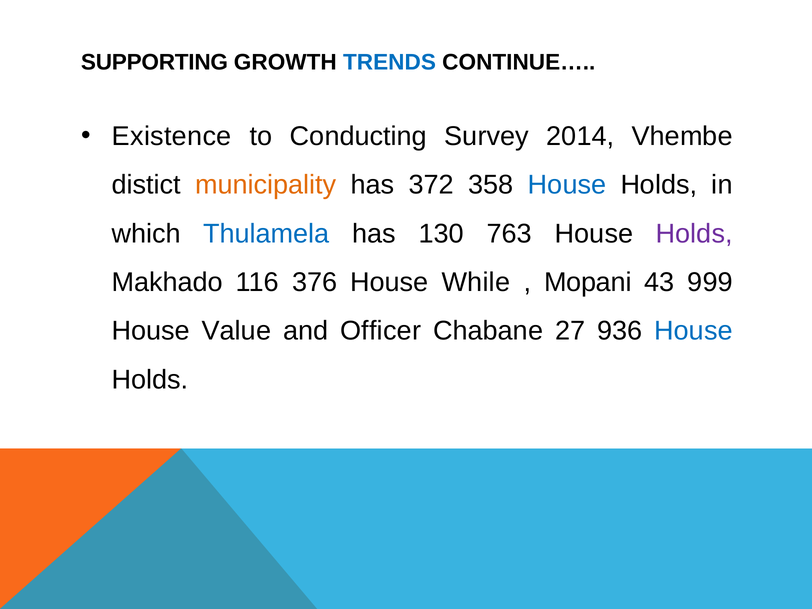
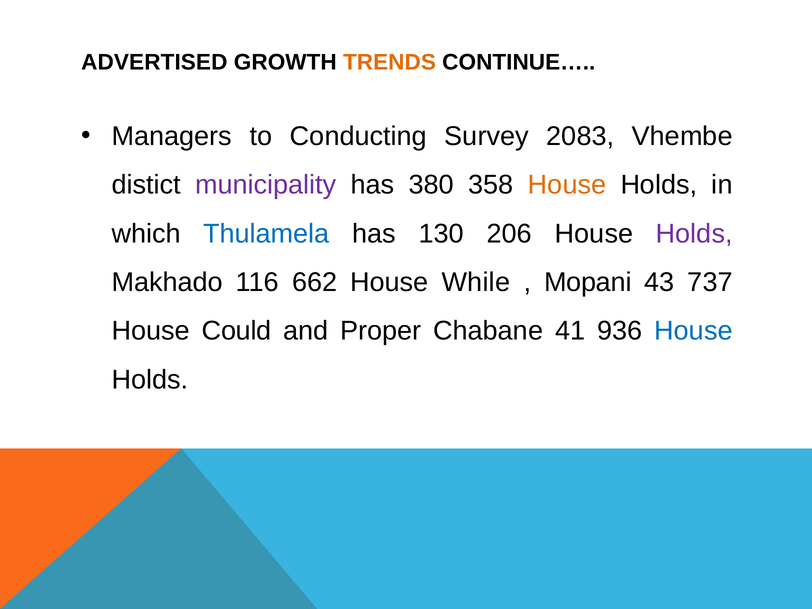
SUPPORTING: SUPPORTING -> ADVERTISED
TRENDS colour: blue -> orange
Existence: Existence -> Managers
2014: 2014 -> 2083
municipality colour: orange -> purple
372: 372 -> 380
House at (567, 185) colour: blue -> orange
763: 763 -> 206
376: 376 -> 662
999: 999 -> 737
Value: Value -> Could
Officer: Officer -> Proper
27: 27 -> 41
